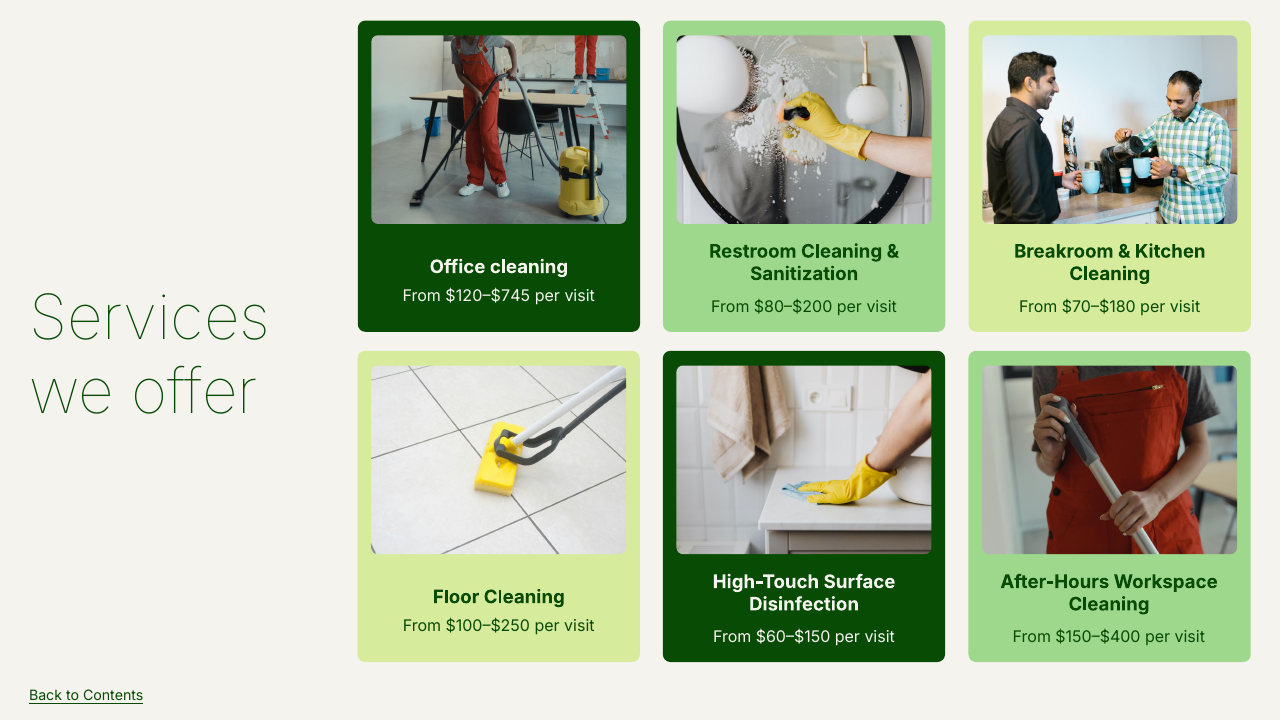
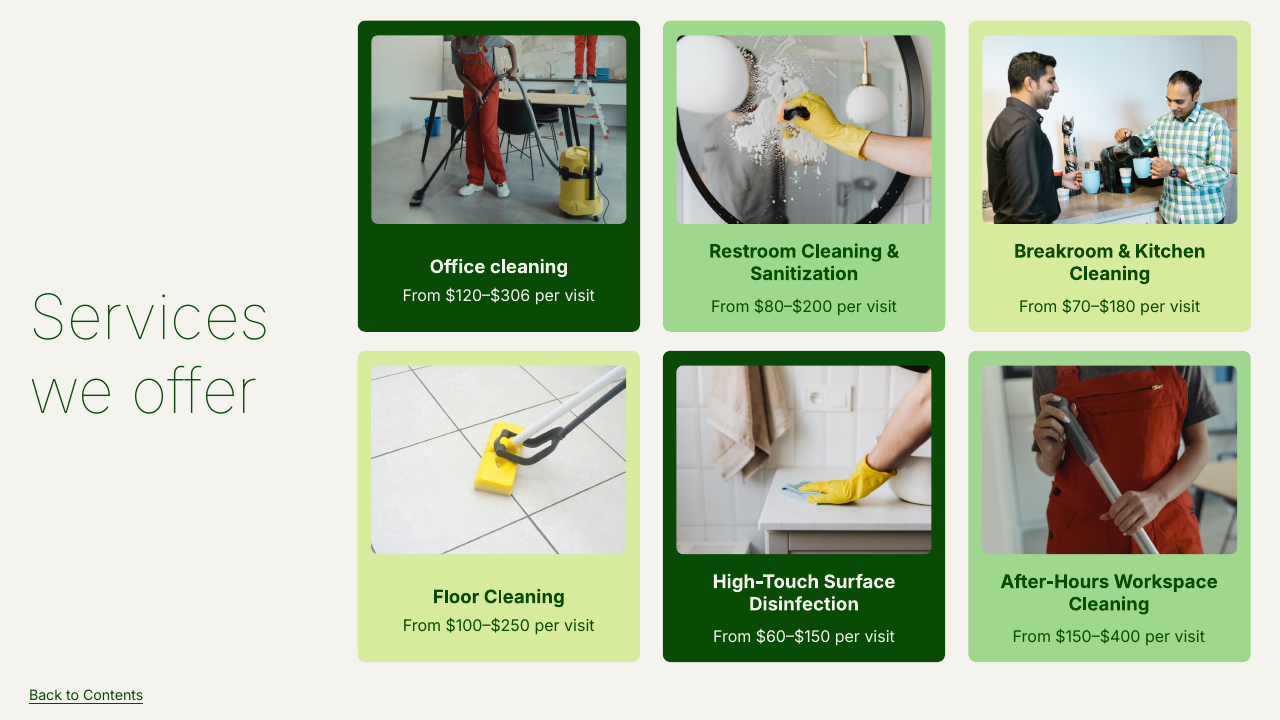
$120–$745: $120–$745 -> $120–$306
